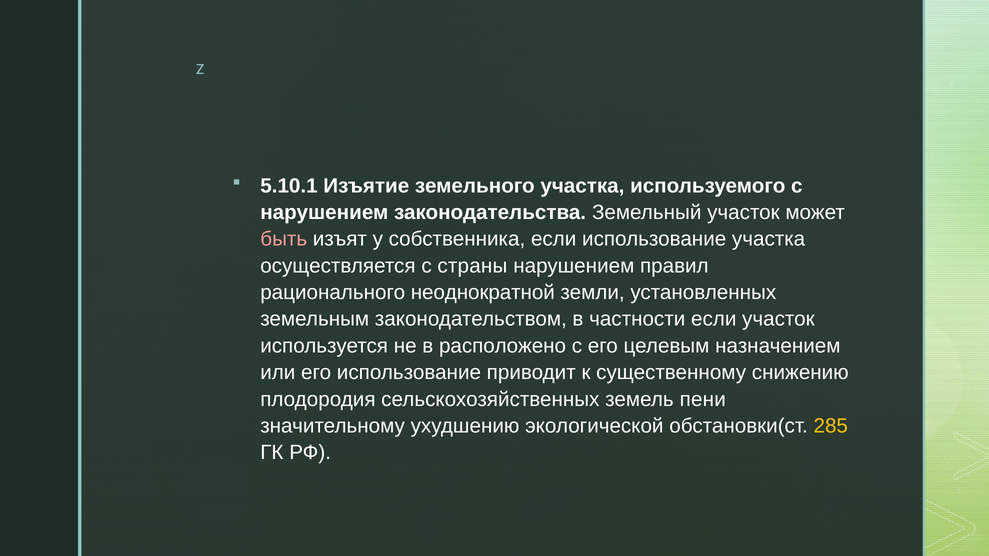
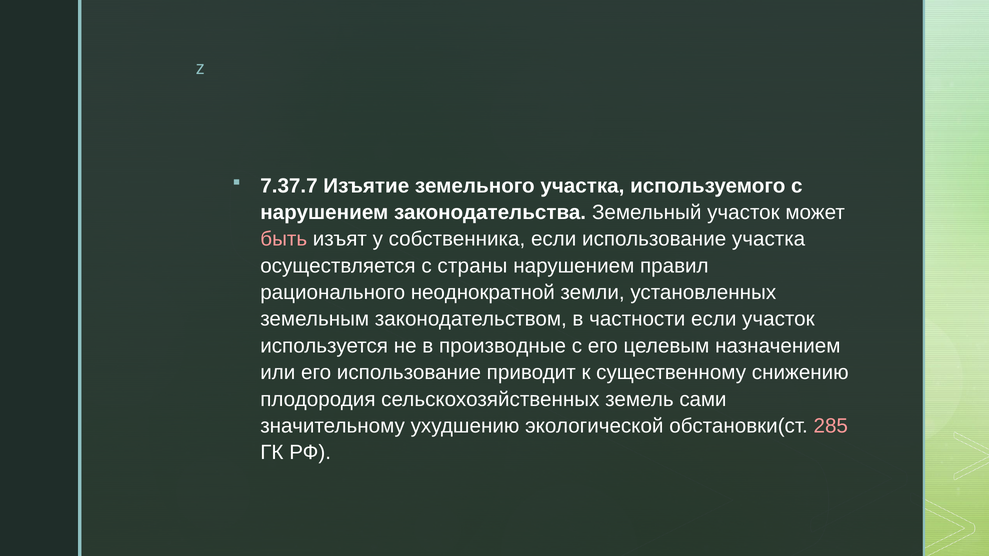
5.10.1: 5.10.1 -> 7.37.7
расположено: расположено -> производные
пени: пени -> сами
285 colour: yellow -> pink
